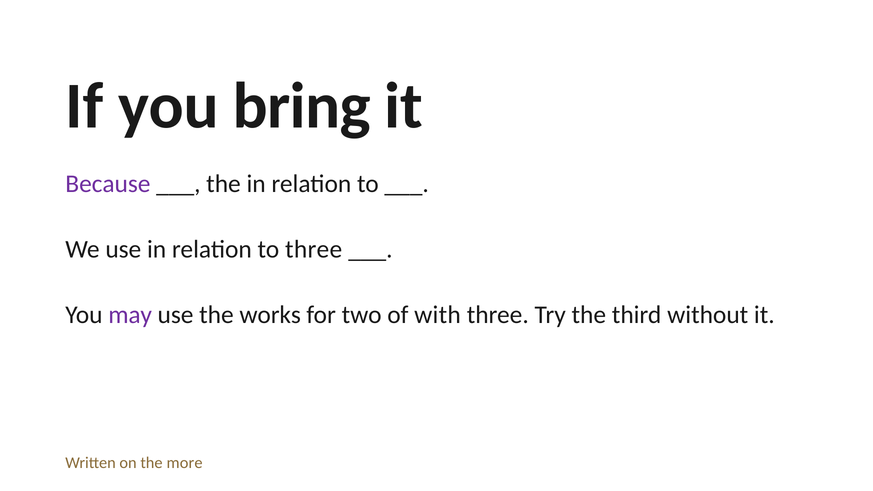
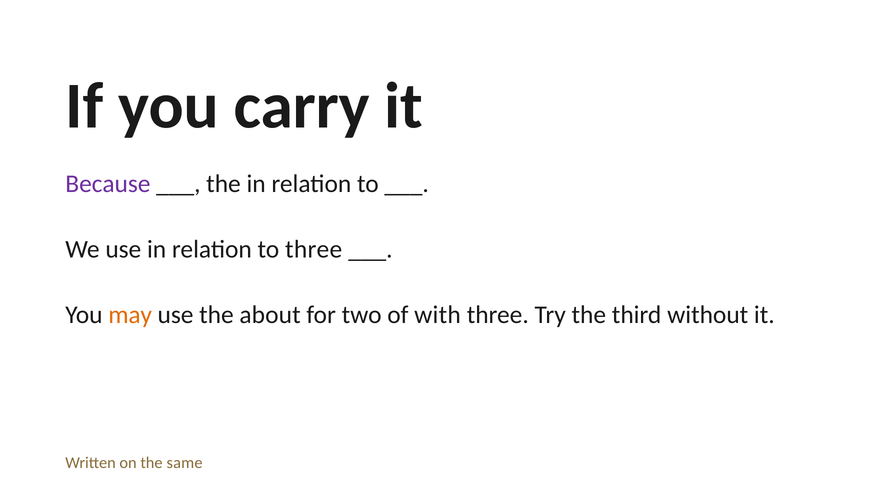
bring: bring -> carry
may colour: purple -> orange
works: works -> about
more: more -> same
